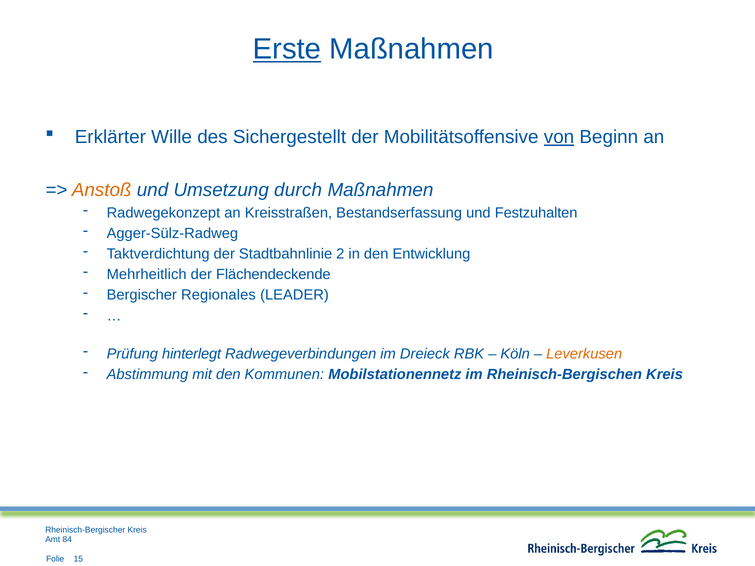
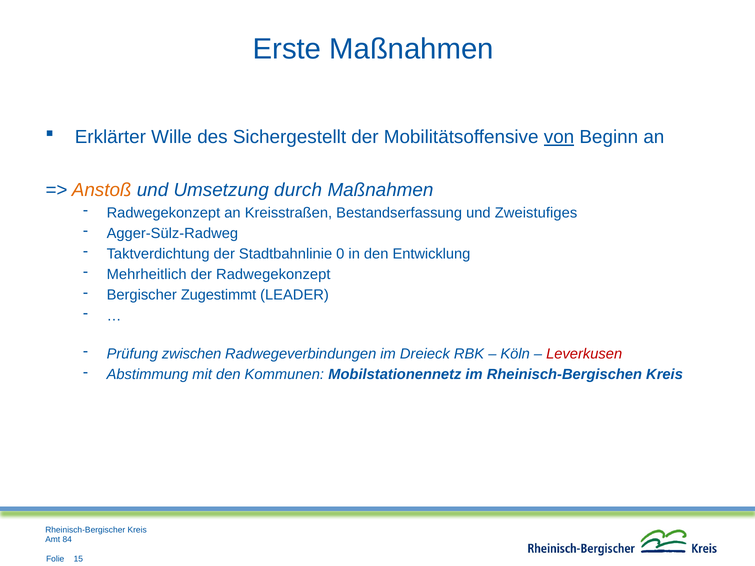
Erste underline: present -> none
Festzuhalten: Festzuhalten -> Zweistufiges
2: 2 -> 0
der Flächendeckende: Flächendeckende -> Radwegekonzept
Regionales: Regionales -> Zugestimmt
hinterlegt: hinterlegt -> zwischen
Leverkusen colour: orange -> red
